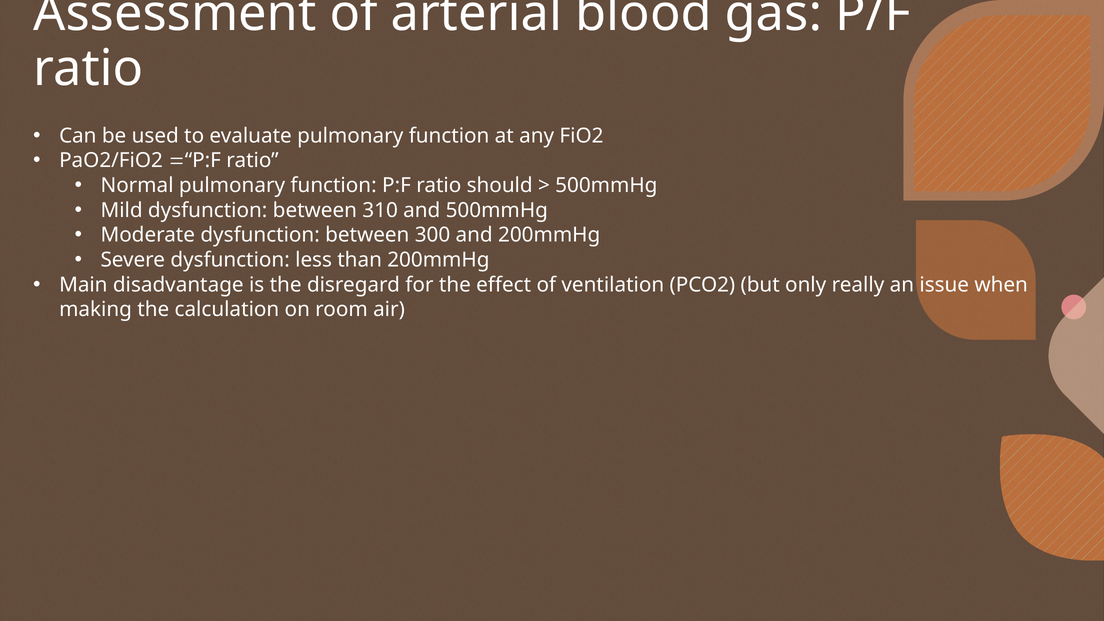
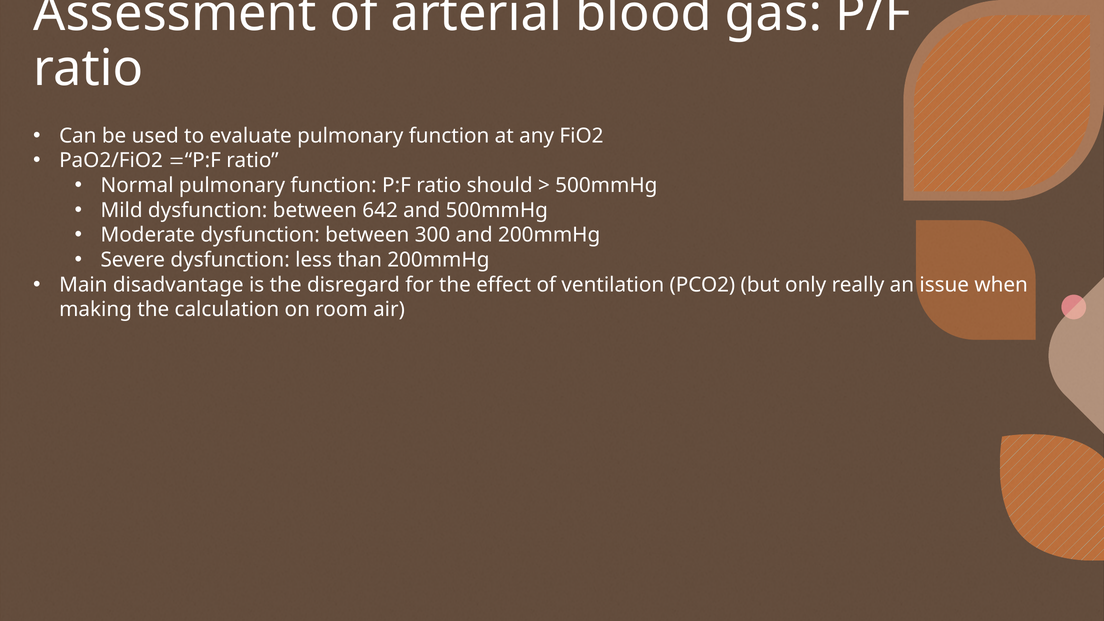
310: 310 -> 642
